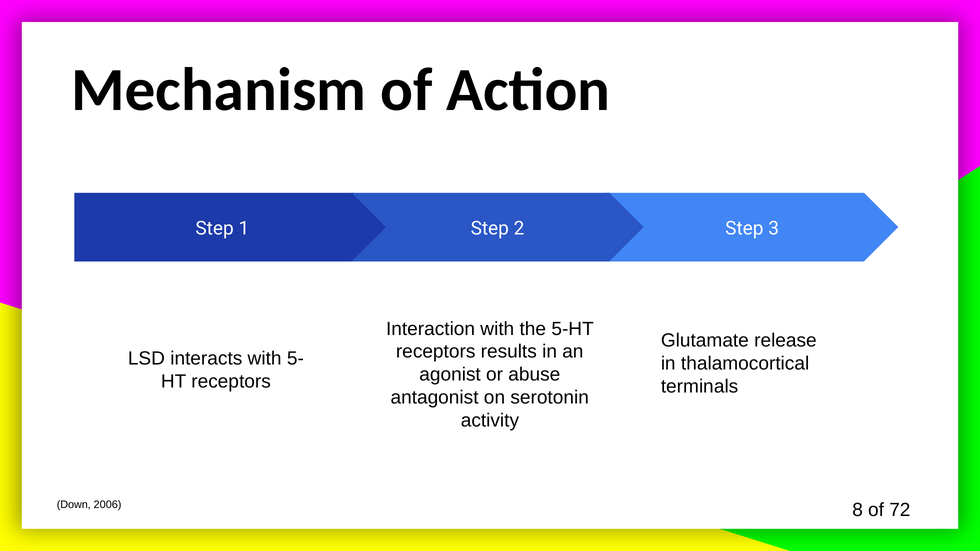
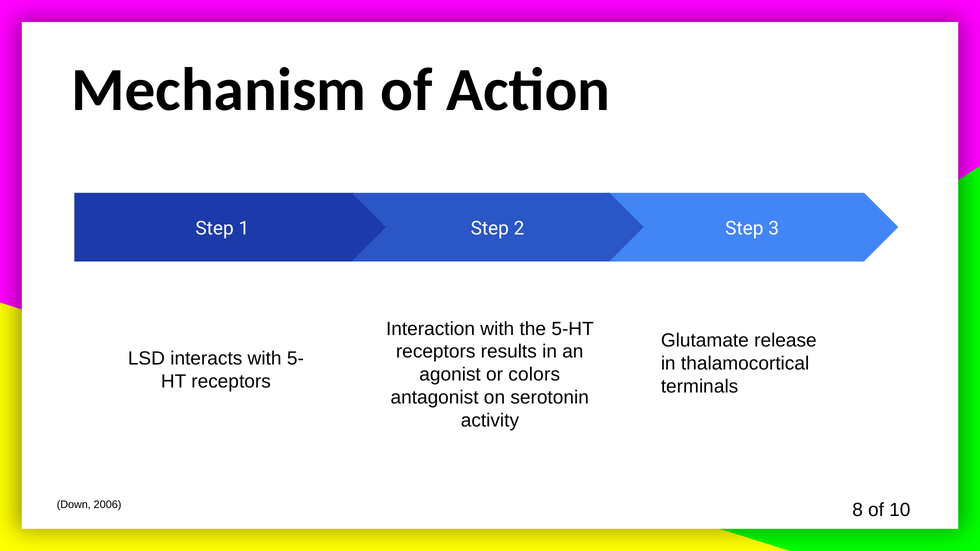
abuse: abuse -> colors
72: 72 -> 10
